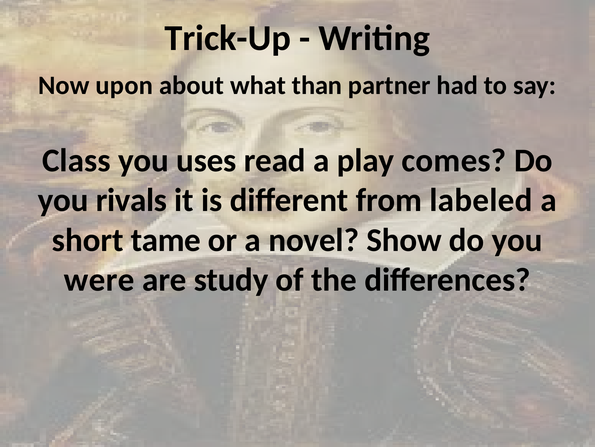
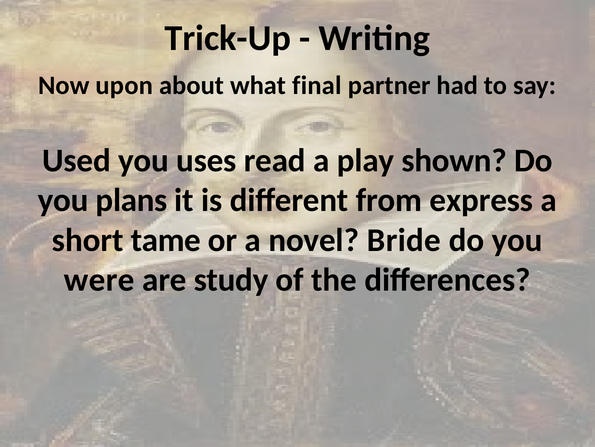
than: than -> final
Class: Class -> Used
comes: comes -> shown
rivals: rivals -> plans
labeled: labeled -> express
Show: Show -> Bride
